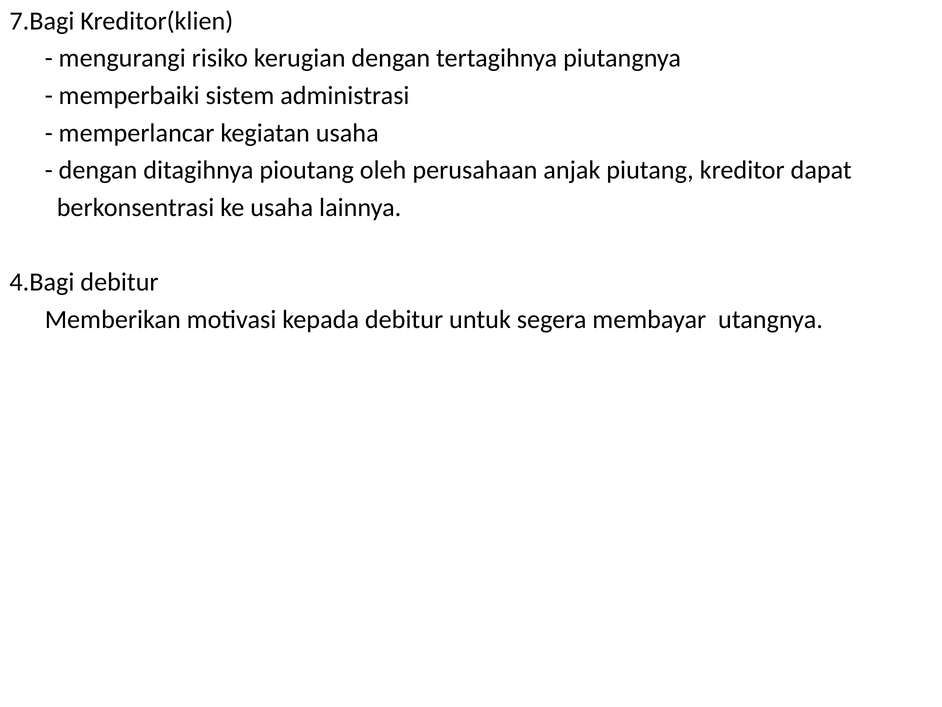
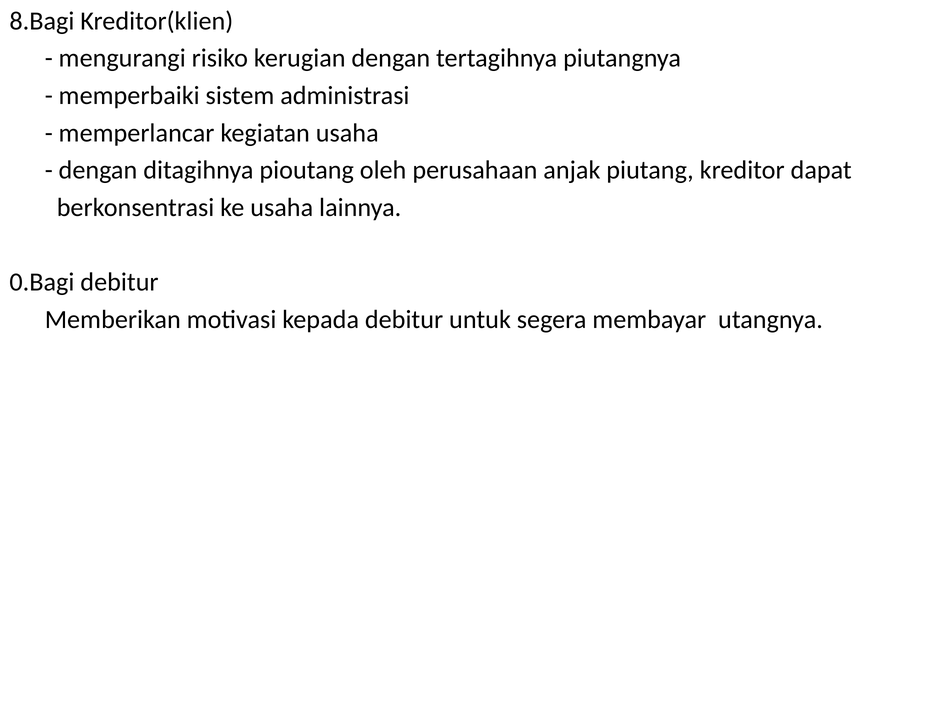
7.Bagi: 7.Bagi -> 8.Bagi
4.Bagi: 4.Bagi -> 0.Bagi
